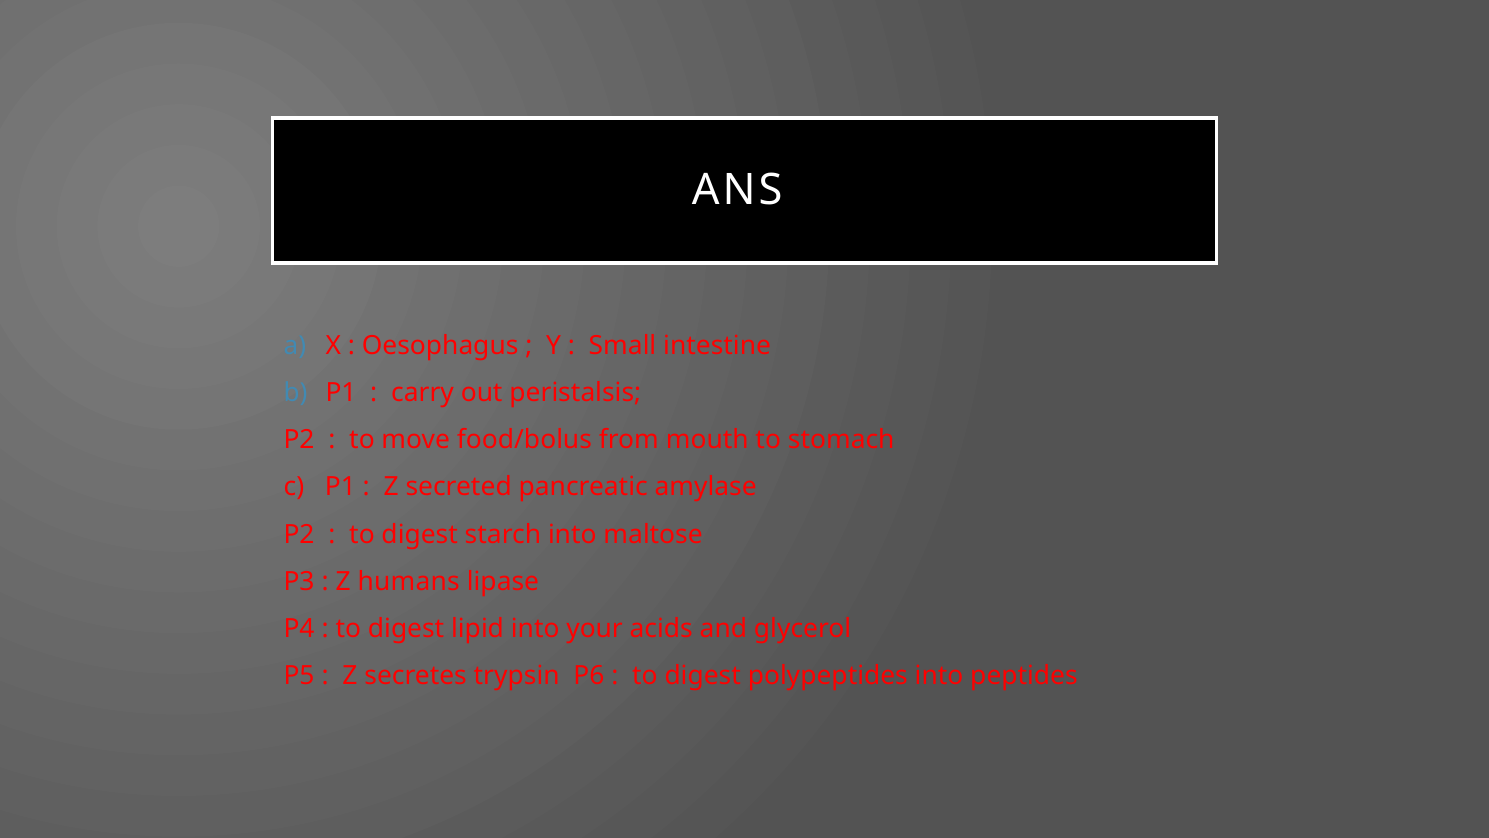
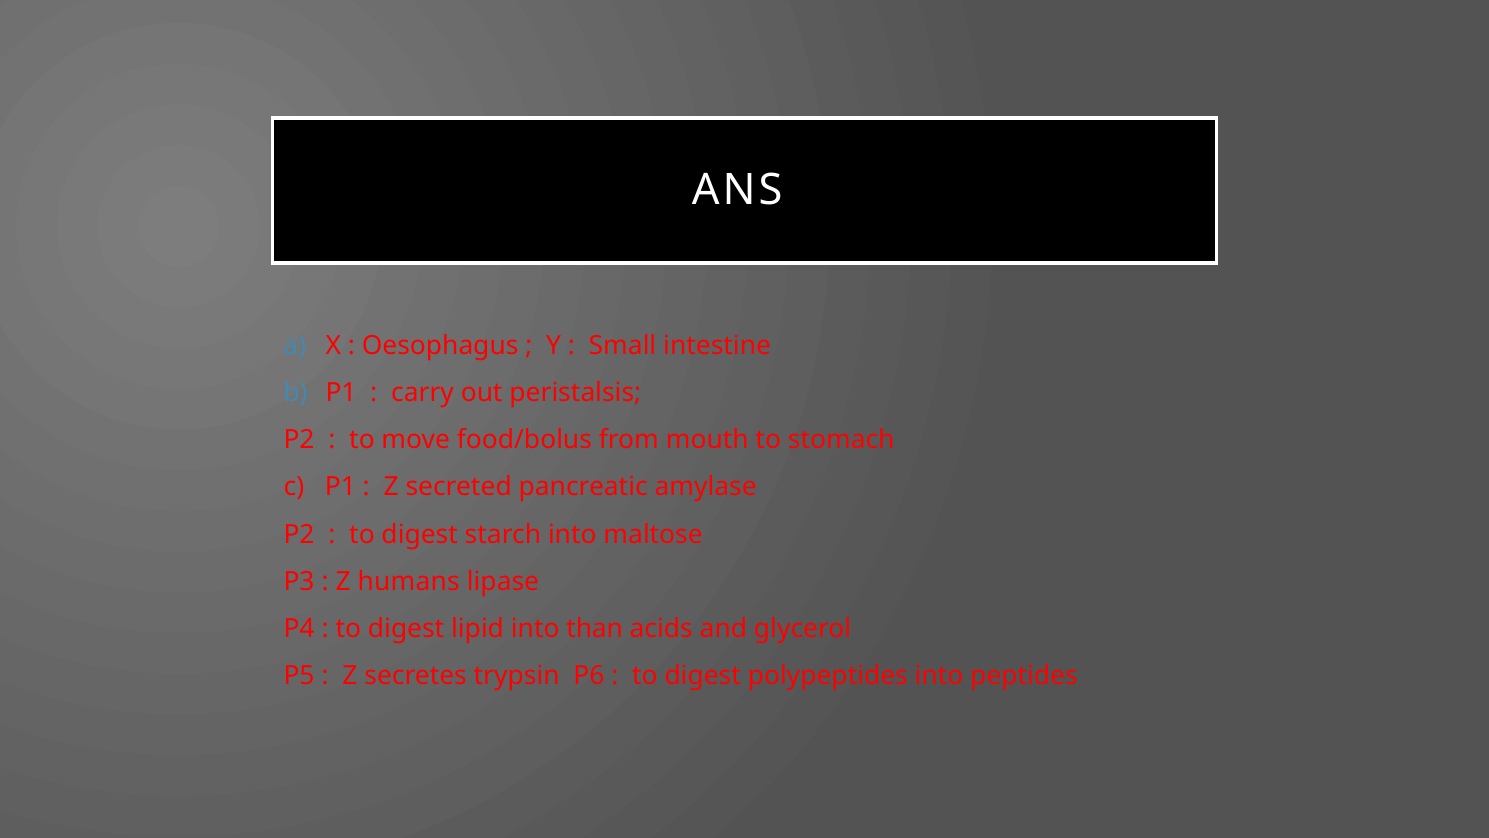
your: your -> than
